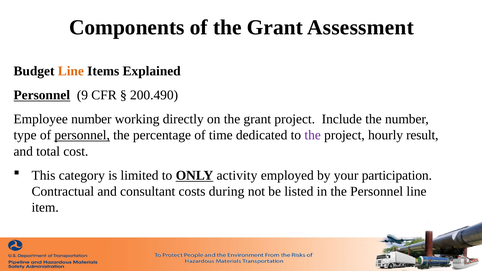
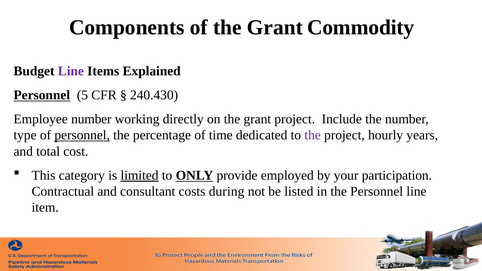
Assessment: Assessment -> Commodity
Line at (71, 71) colour: orange -> purple
9: 9 -> 5
200.490: 200.490 -> 240.430
result: result -> years
limited underline: none -> present
activity: activity -> provide
